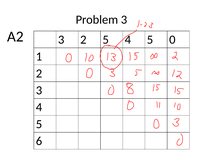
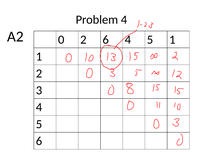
Problem 3: 3 -> 4
A2 3: 3 -> 0
2 5: 5 -> 6
5 0: 0 -> 1
